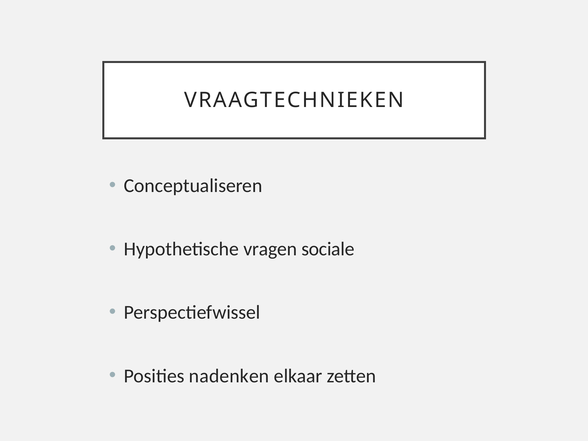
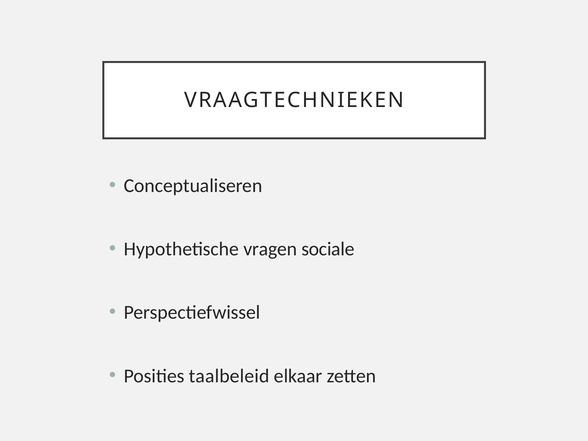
nadenken: nadenken -> taalbeleid
